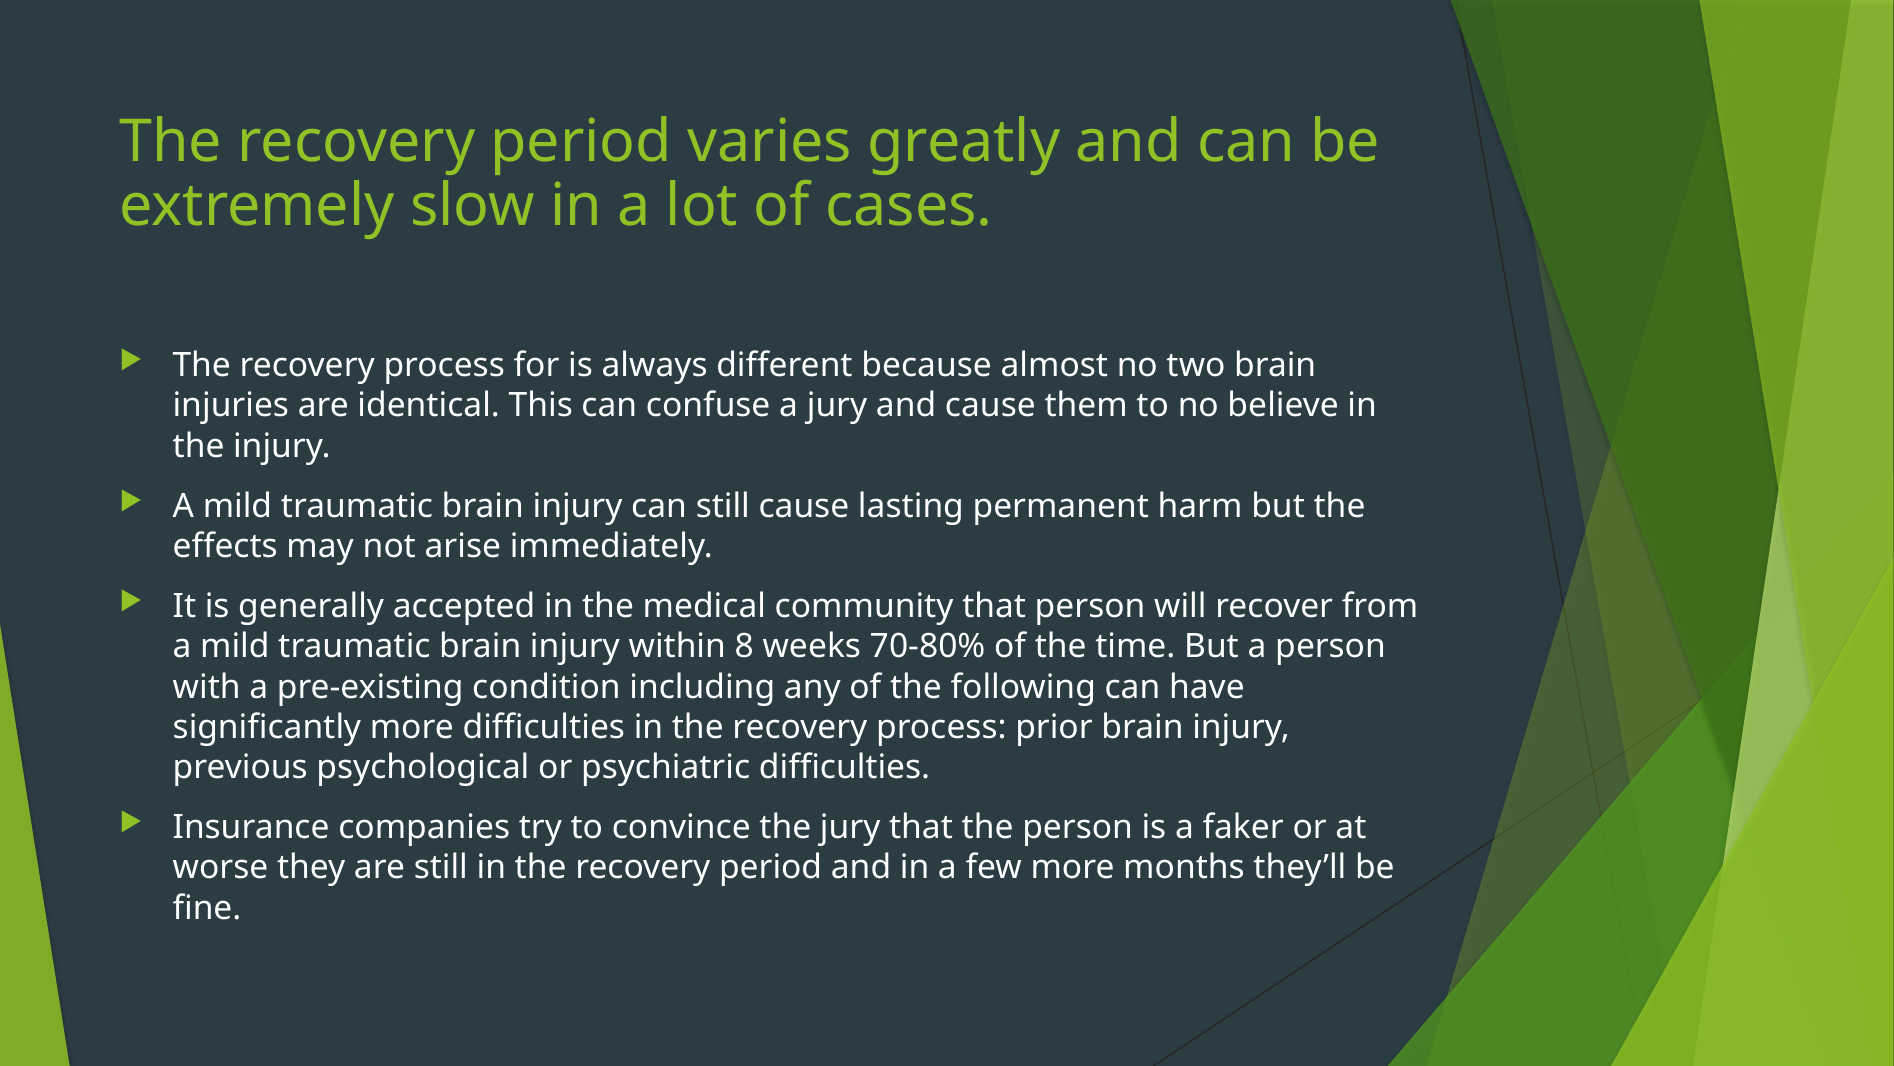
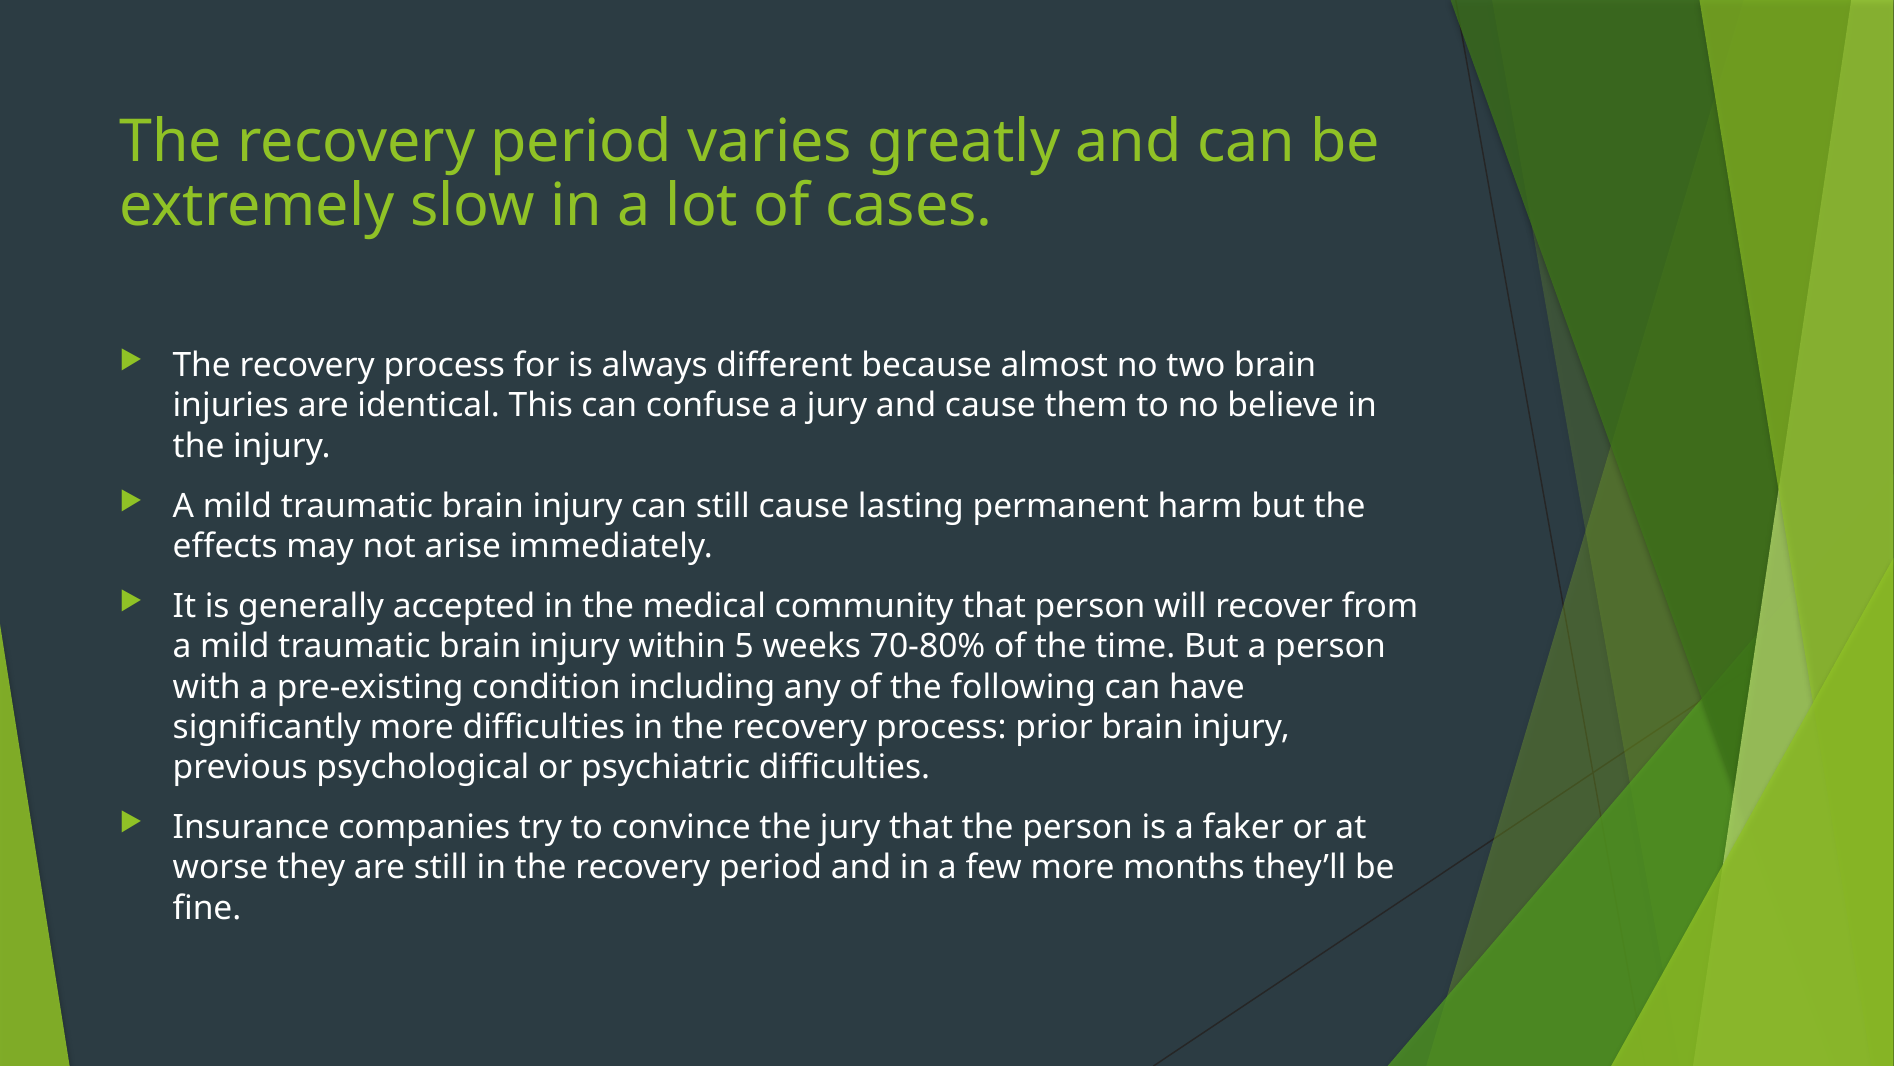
8: 8 -> 5
